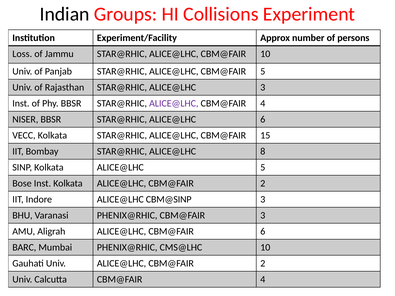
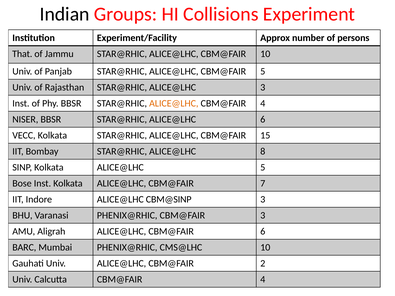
Loss: Loss -> That
ALICE@LHC at (174, 103) colour: purple -> orange
Kolkata ALICE@LHC CBM@FAIR 2: 2 -> 7
